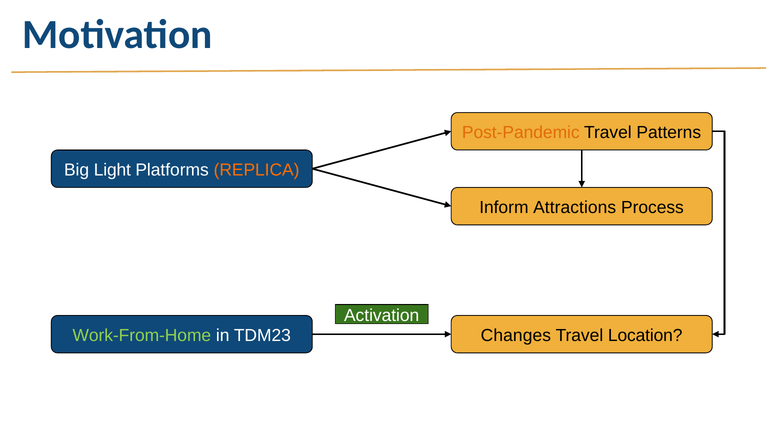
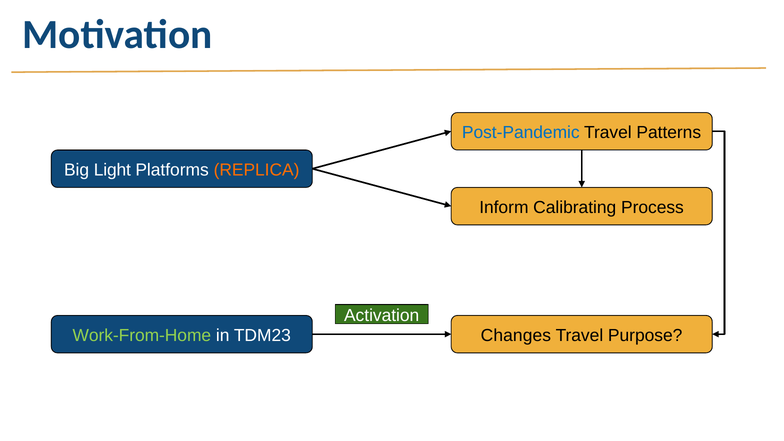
Post-Pandemic colour: orange -> blue
Attractions: Attractions -> Calibrating
Location: Location -> Purpose
